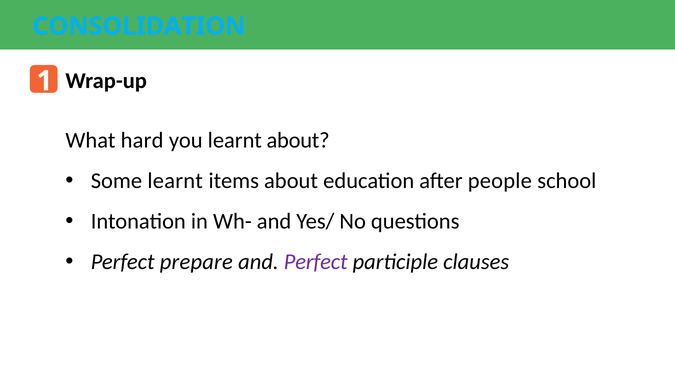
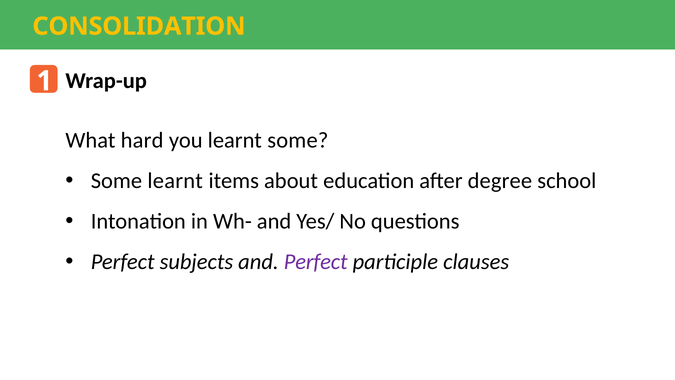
CONSOLIDATION colour: light blue -> yellow
learnt about: about -> some
people: people -> degree
prepare: prepare -> subjects
